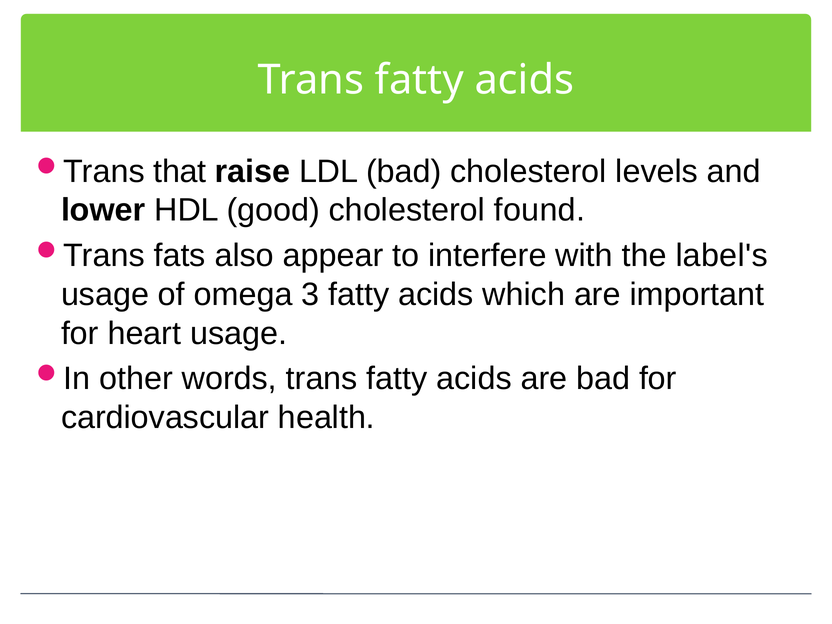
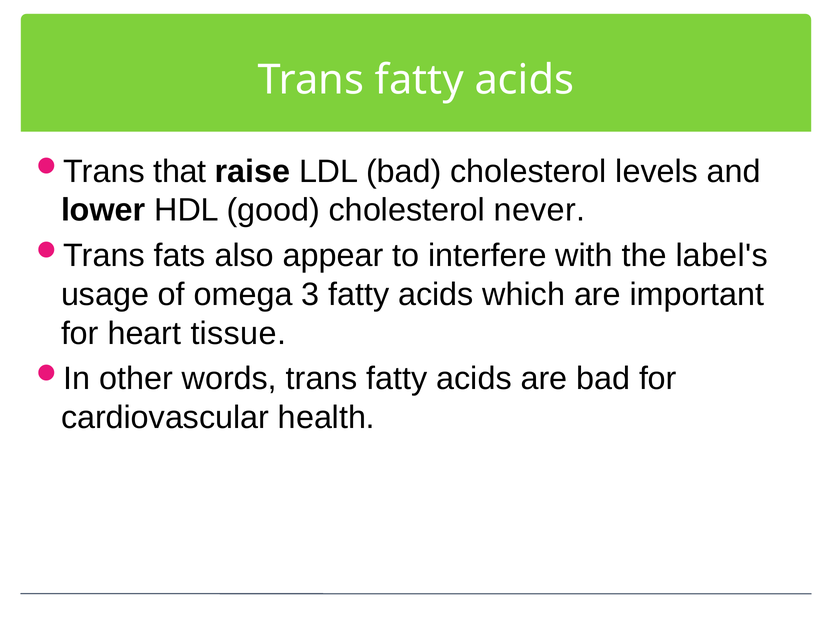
found: found -> never
heart usage: usage -> tissue
